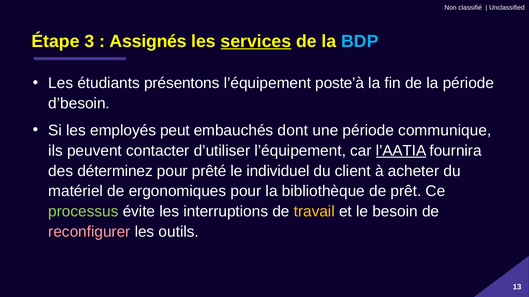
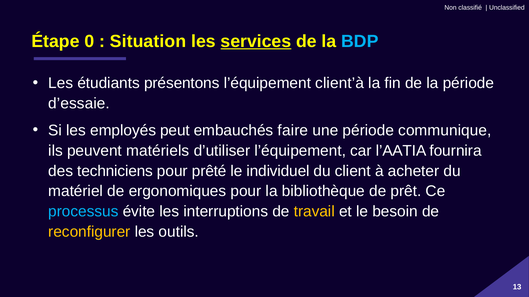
3: 3 -> 0
Assignés: Assignés -> Situation
poste’à: poste’à -> client’à
d’besoin: d’besoin -> d’essaie
dont: dont -> faire
contacter: contacter -> matériels
l’AATIA underline: present -> none
déterminez: déterminez -> techniciens
processus colour: light green -> light blue
reconfigurer colour: pink -> yellow
